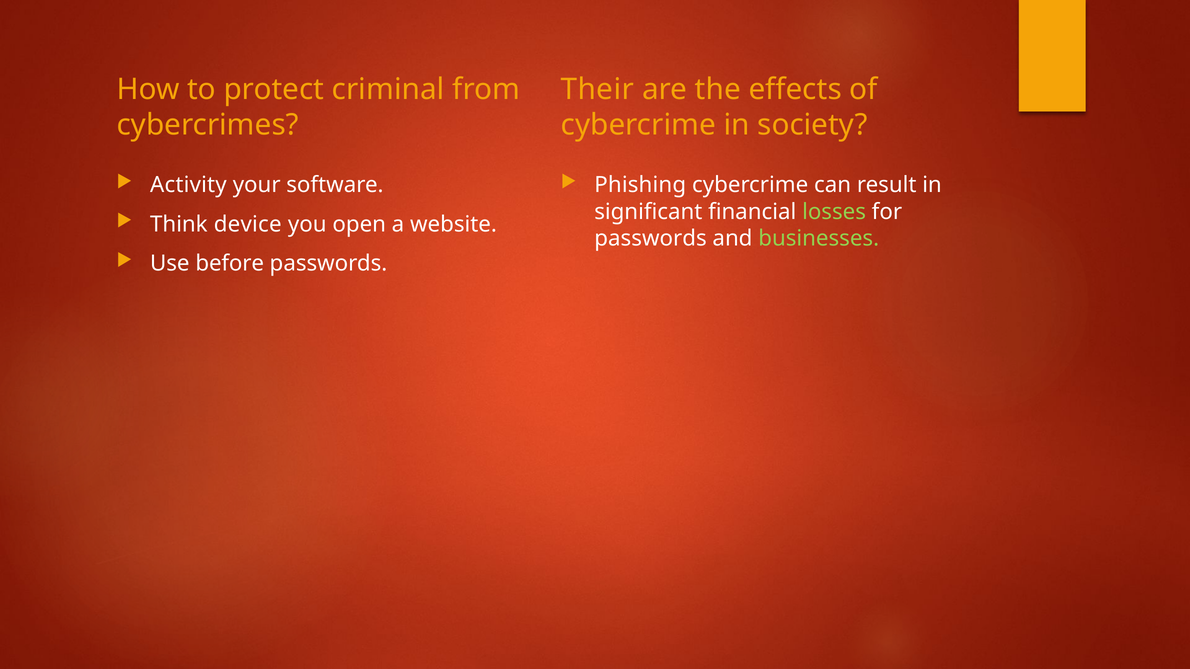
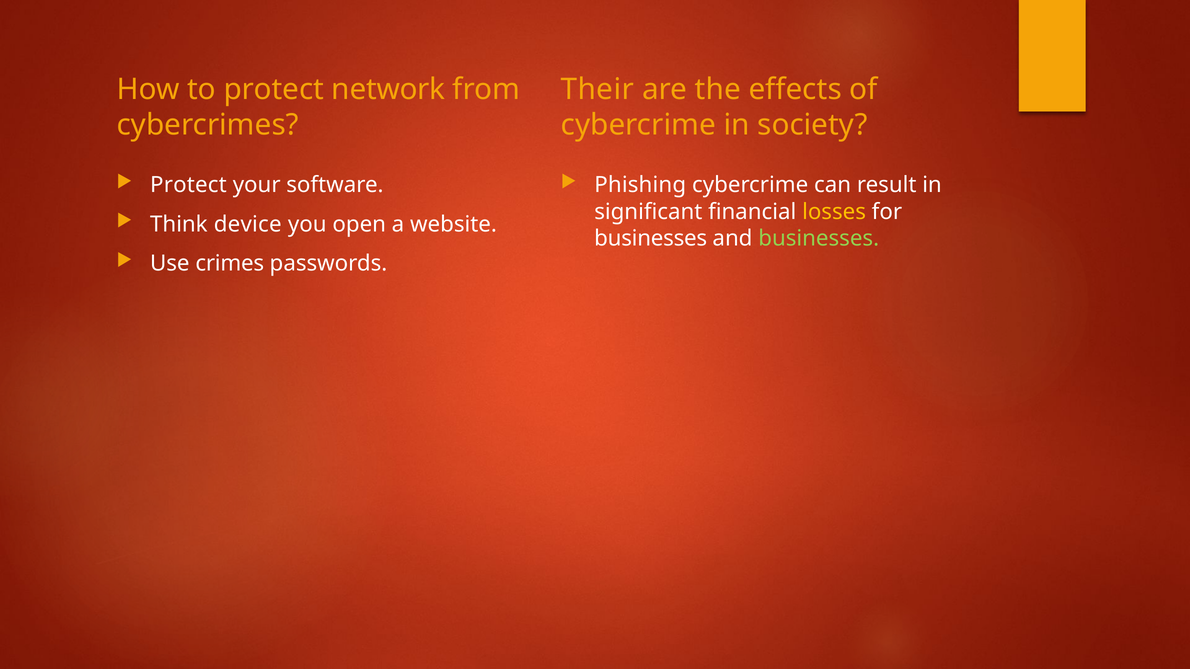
criminal: criminal -> network
Activity at (188, 185): Activity -> Protect
losses colour: light green -> yellow
passwords at (651, 239): passwords -> businesses
before: before -> crimes
